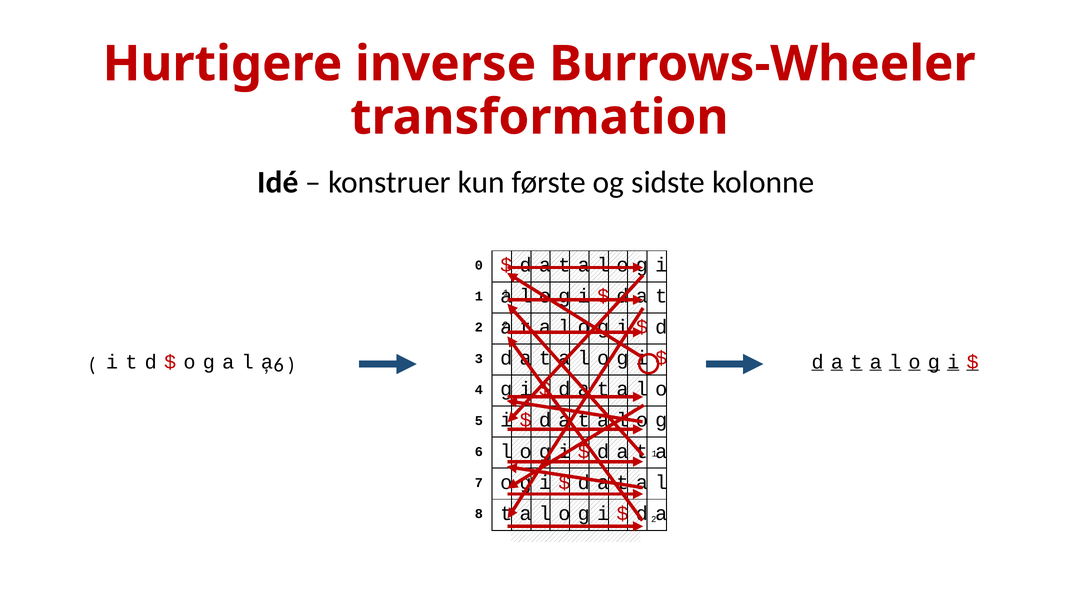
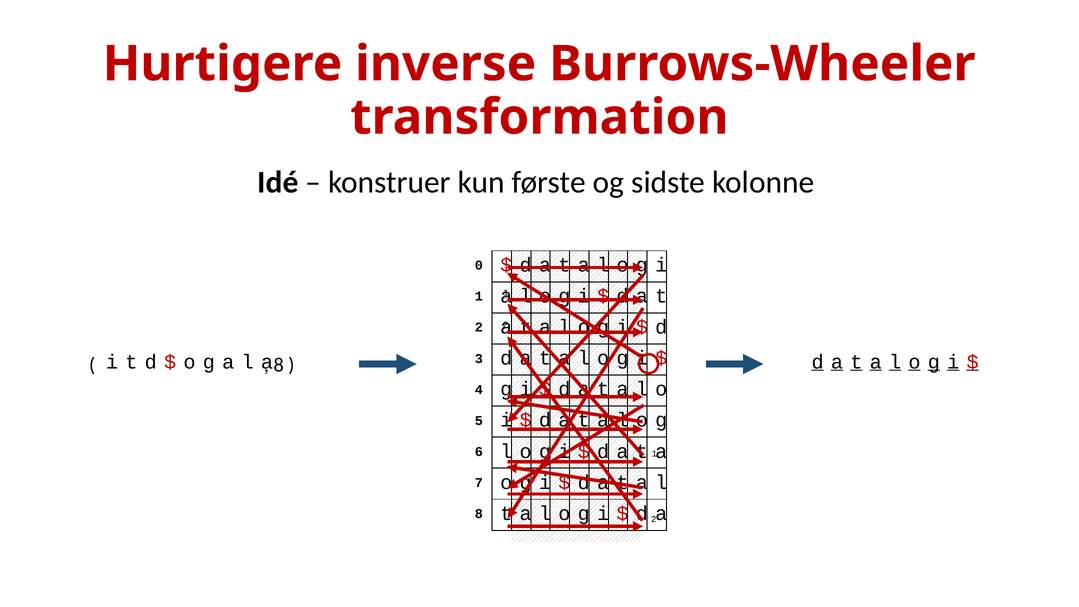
6 at (279, 365): 6 -> 8
